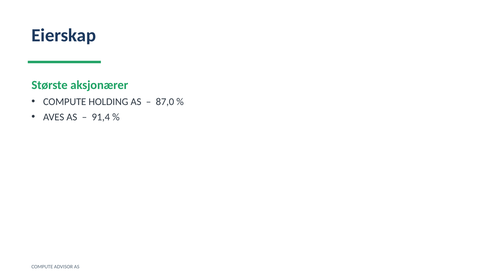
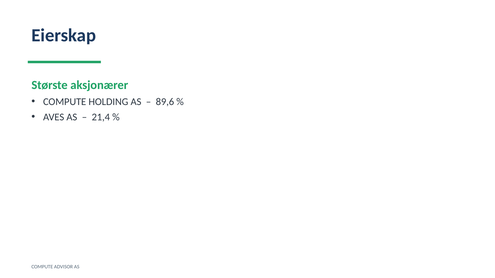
87,0: 87,0 -> 89,6
91,4: 91,4 -> 21,4
